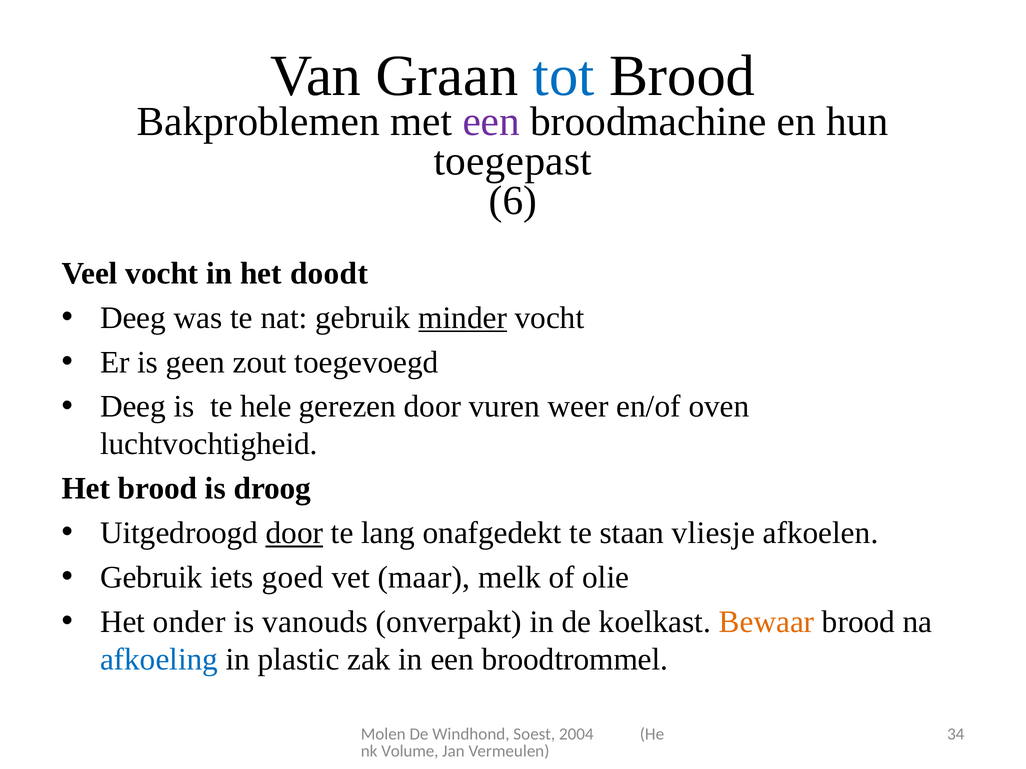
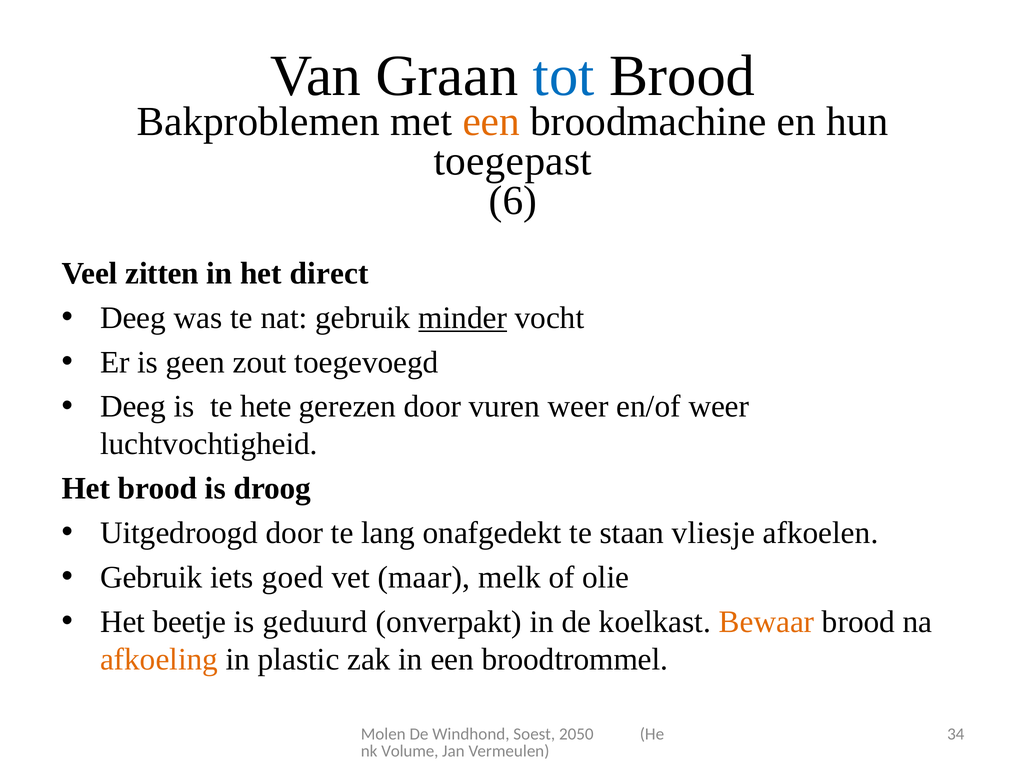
een at (491, 122) colour: purple -> orange
Veel vocht: vocht -> zitten
doodt: doodt -> direct
hele: hele -> hete
en/of oven: oven -> weer
door at (294, 533) underline: present -> none
onder: onder -> beetje
vanouds: vanouds -> geduurd
afkoeling colour: blue -> orange
2004: 2004 -> 2050
